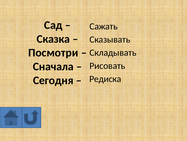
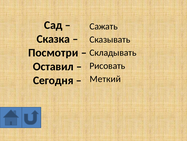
Сначала: Сначала -> Оставил
Редиска: Редиска -> Меткий
